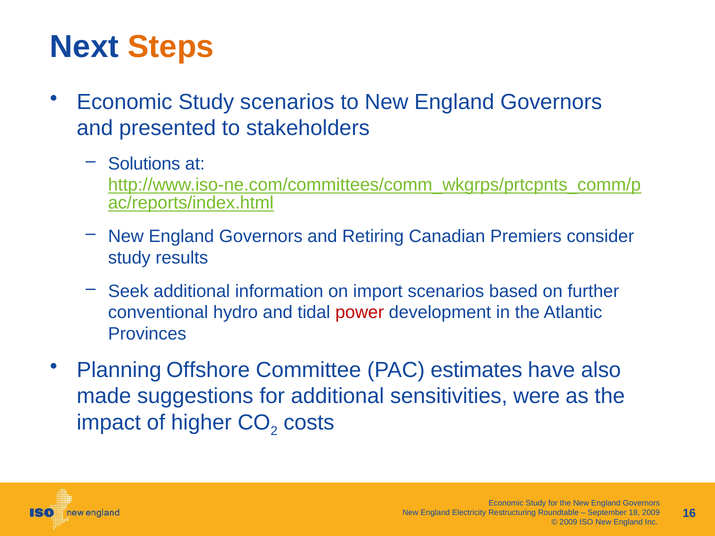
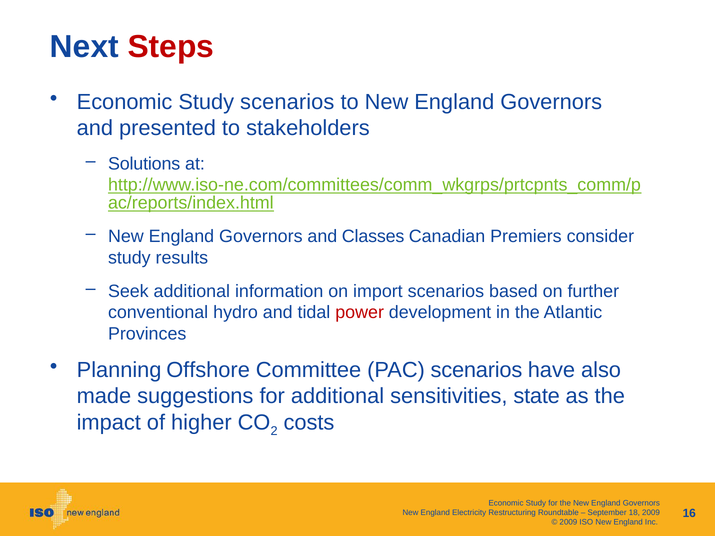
Steps colour: orange -> red
Retiring: Retiring -> Classes
PAC estimates: estimates -> scenarios
were: were -> state
